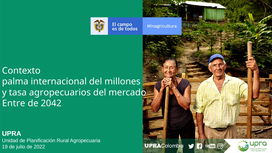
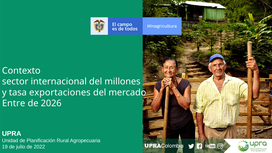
palma: palma -> sector
agropecuarios: agropecuarios -> exportaciones
2042: 2042 -> 2026
